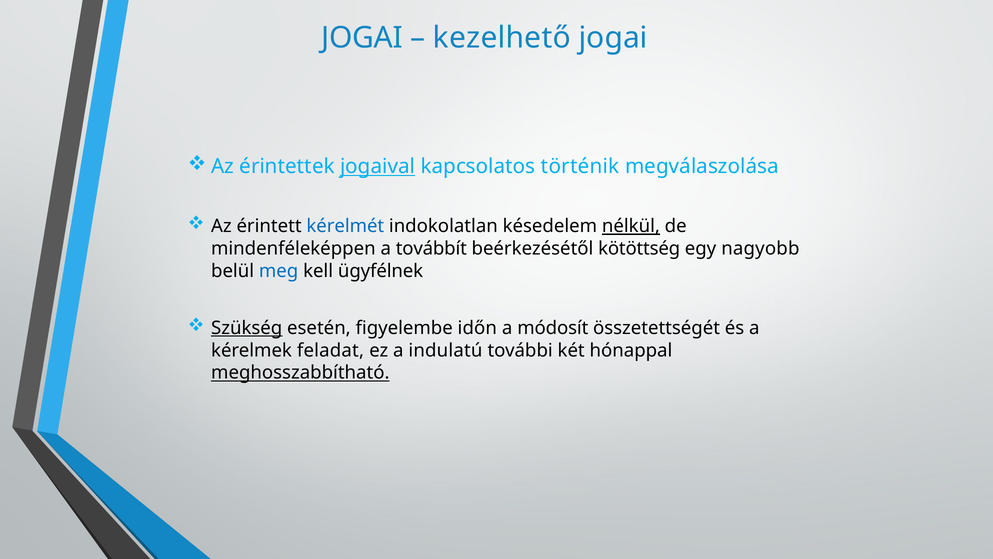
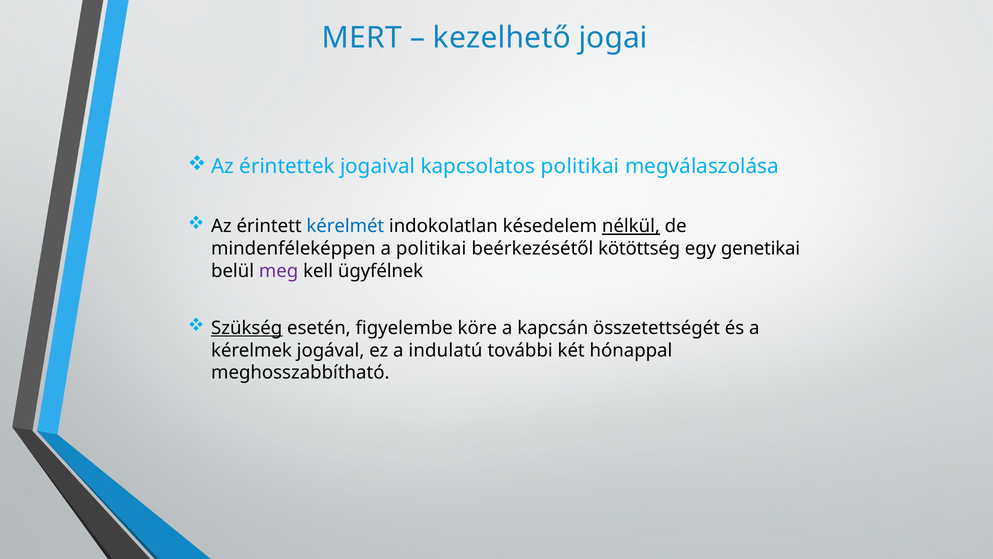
JOGAI at (362, 38): JOGAI -> MERT
jogaival underline: present -> none
kapcsolatos történik: történik -> politikai
a továbbít: továbbít -> politikai
nagyobb: nagyobb -> genetikai
meg colour: blue -> purple
időn: időn -> köre
módosít: módosít -> kapcsán
feladat: feladat -> jogával
meghosszabbítható underline: present -> none
